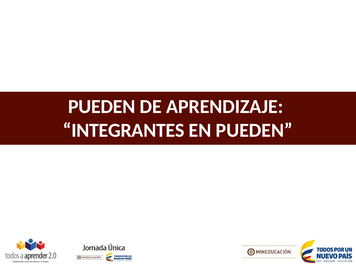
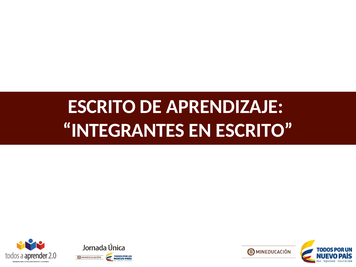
PUEDEN at (102, 107): PUEDEN -> ESCRITO
EN PUEDEN: PUEDEN -> ESCRITO
